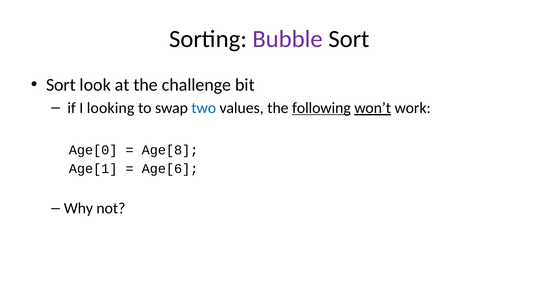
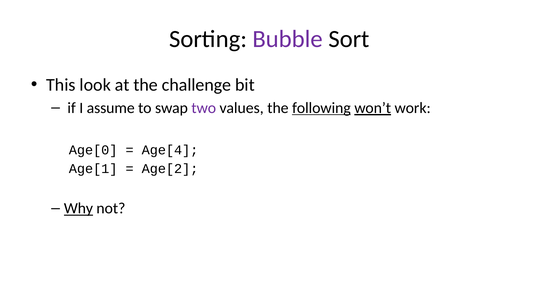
Sort at (61, 85): Sort -> This
looking: looking -> assume
two colour: blue -> purple
Age[8: Age[8 -> Age[4
Age[6: Age[6 -> Age[2
Why underline: none -> present
